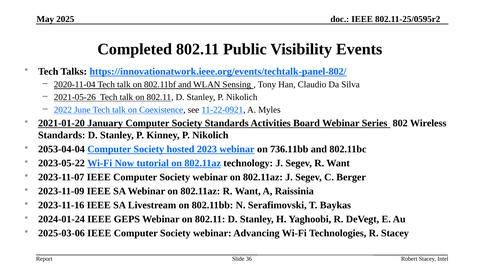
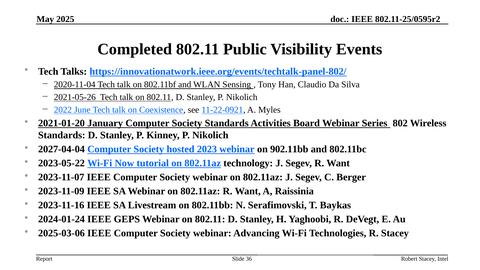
2053-04-04: 2053-04-04 -> 2027-04-04
736.11bb: 736.11bb -> 902.11bb
